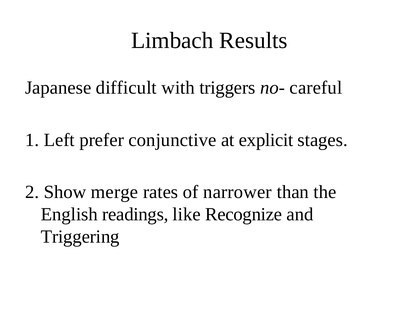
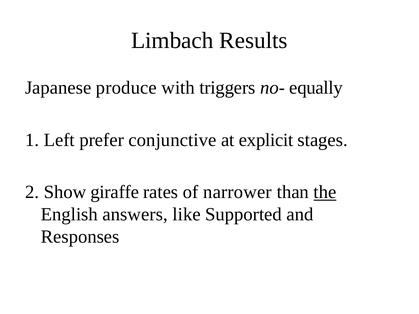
difficult: difficult -> produce
careful: careful -> equally
merge: merge -> giraffe
the underline: none -> present
readings: readings -> answers
Recognize: Recognize -> Supported
Triggering: Triggering -> Responses
